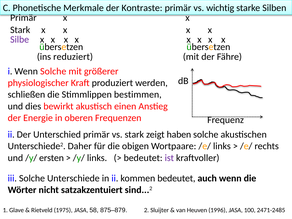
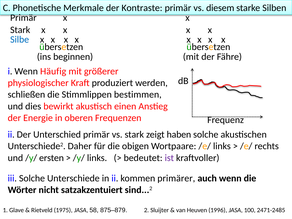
wichtig: wichtig -> diesem
Silbe colour: purple -> blue
reduziert: reduziert -> beginnen
Wenn Solche: Solche -> Häufig
kommen bedeutet: bedeutet -> primärer
